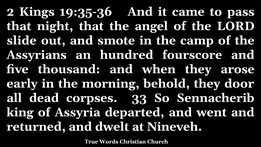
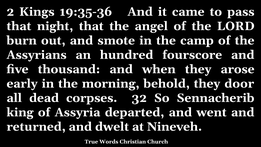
slide: slide -> burn
33: 33 -> 32
